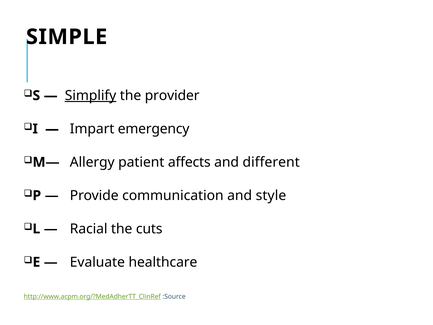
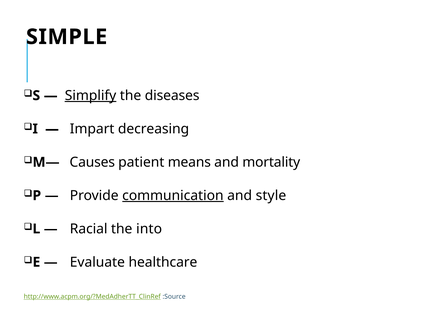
provider: provider -> diseases
emergency: emergency -> decreasing
Allergy: Allergy -> Causes
affects: affects -> means
different: different -> mortality
communication underline: none -> present
cuts: cuts -> into
